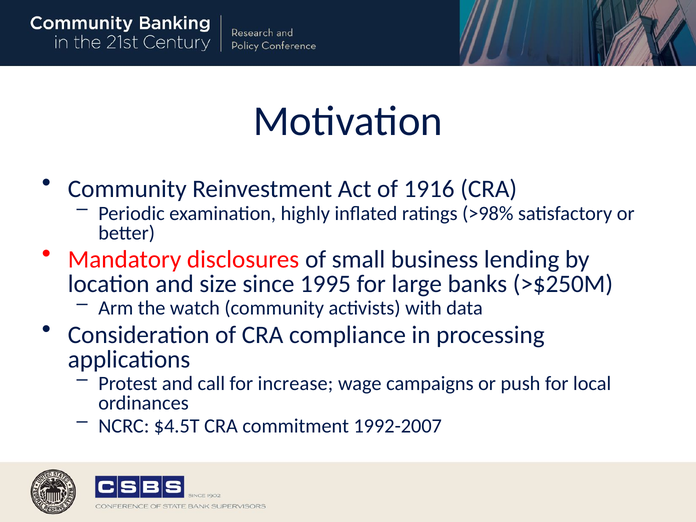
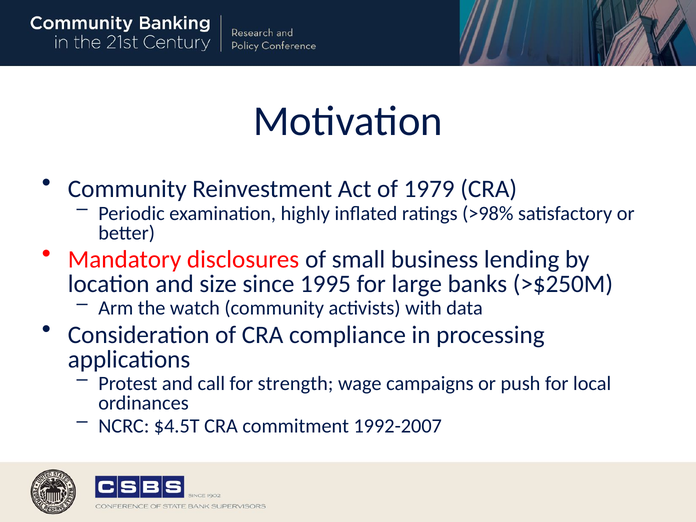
1916: 1916 -> 1979
increase: increase -> strength
